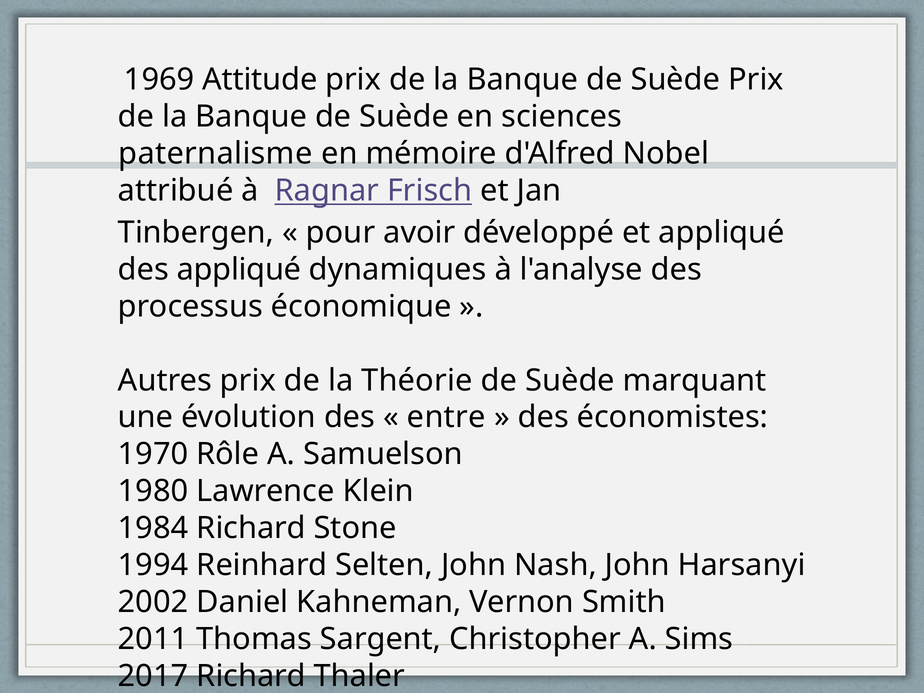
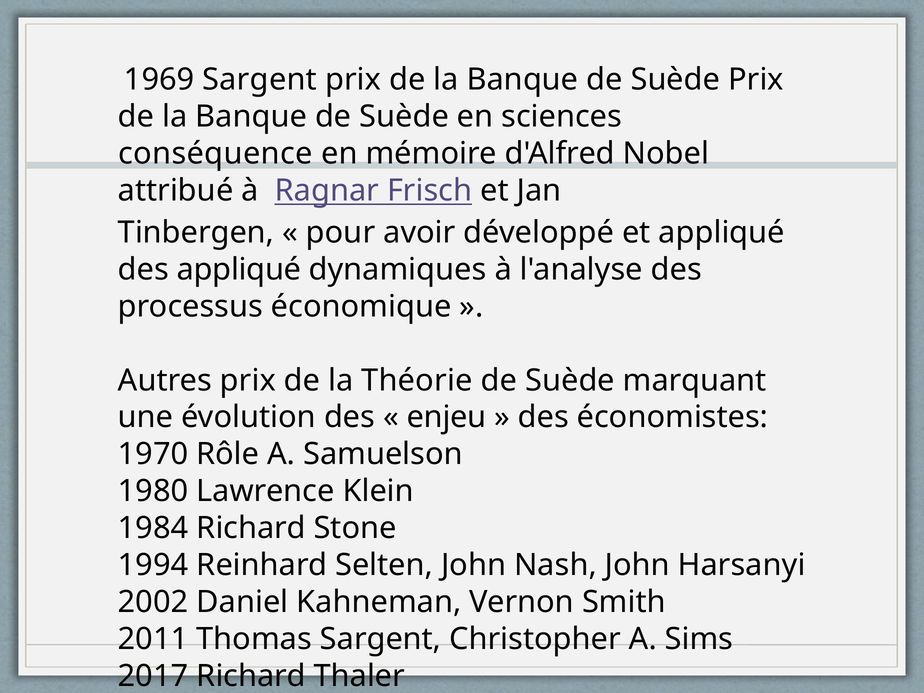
1969 Attitude: Attitude -> Sargent
paternalisme: paternalisme -> conséquence
entre: entre -> enjeu
